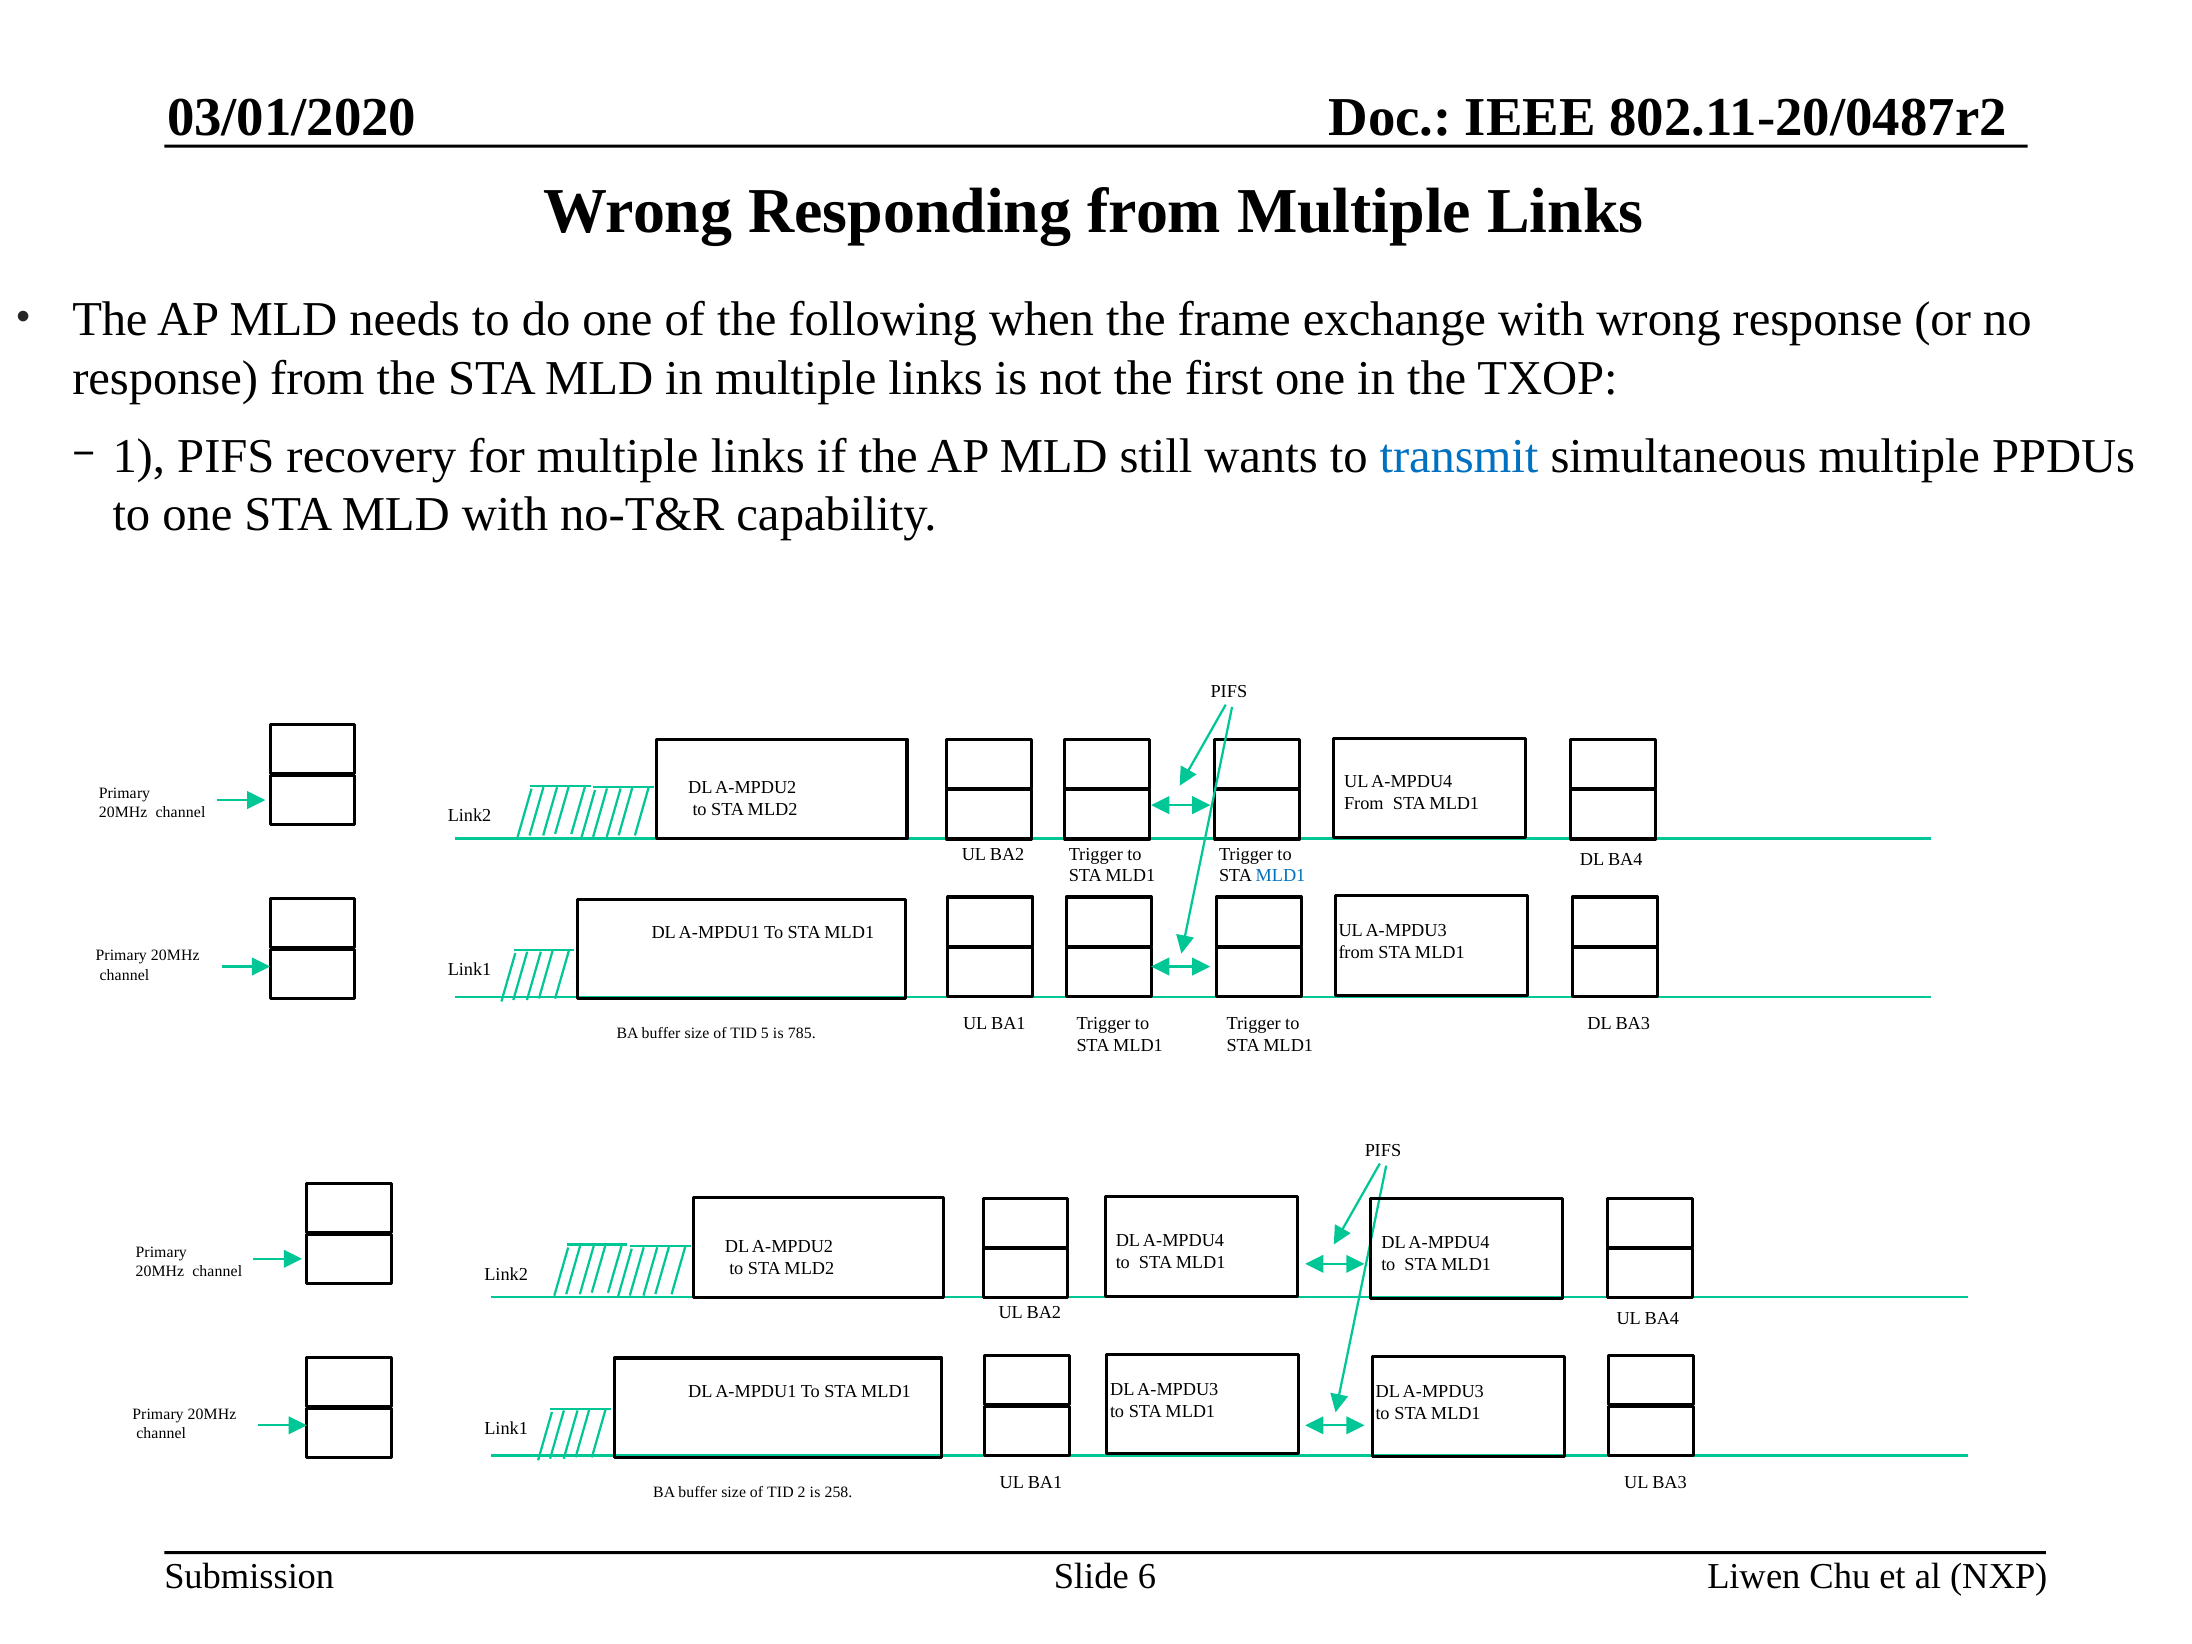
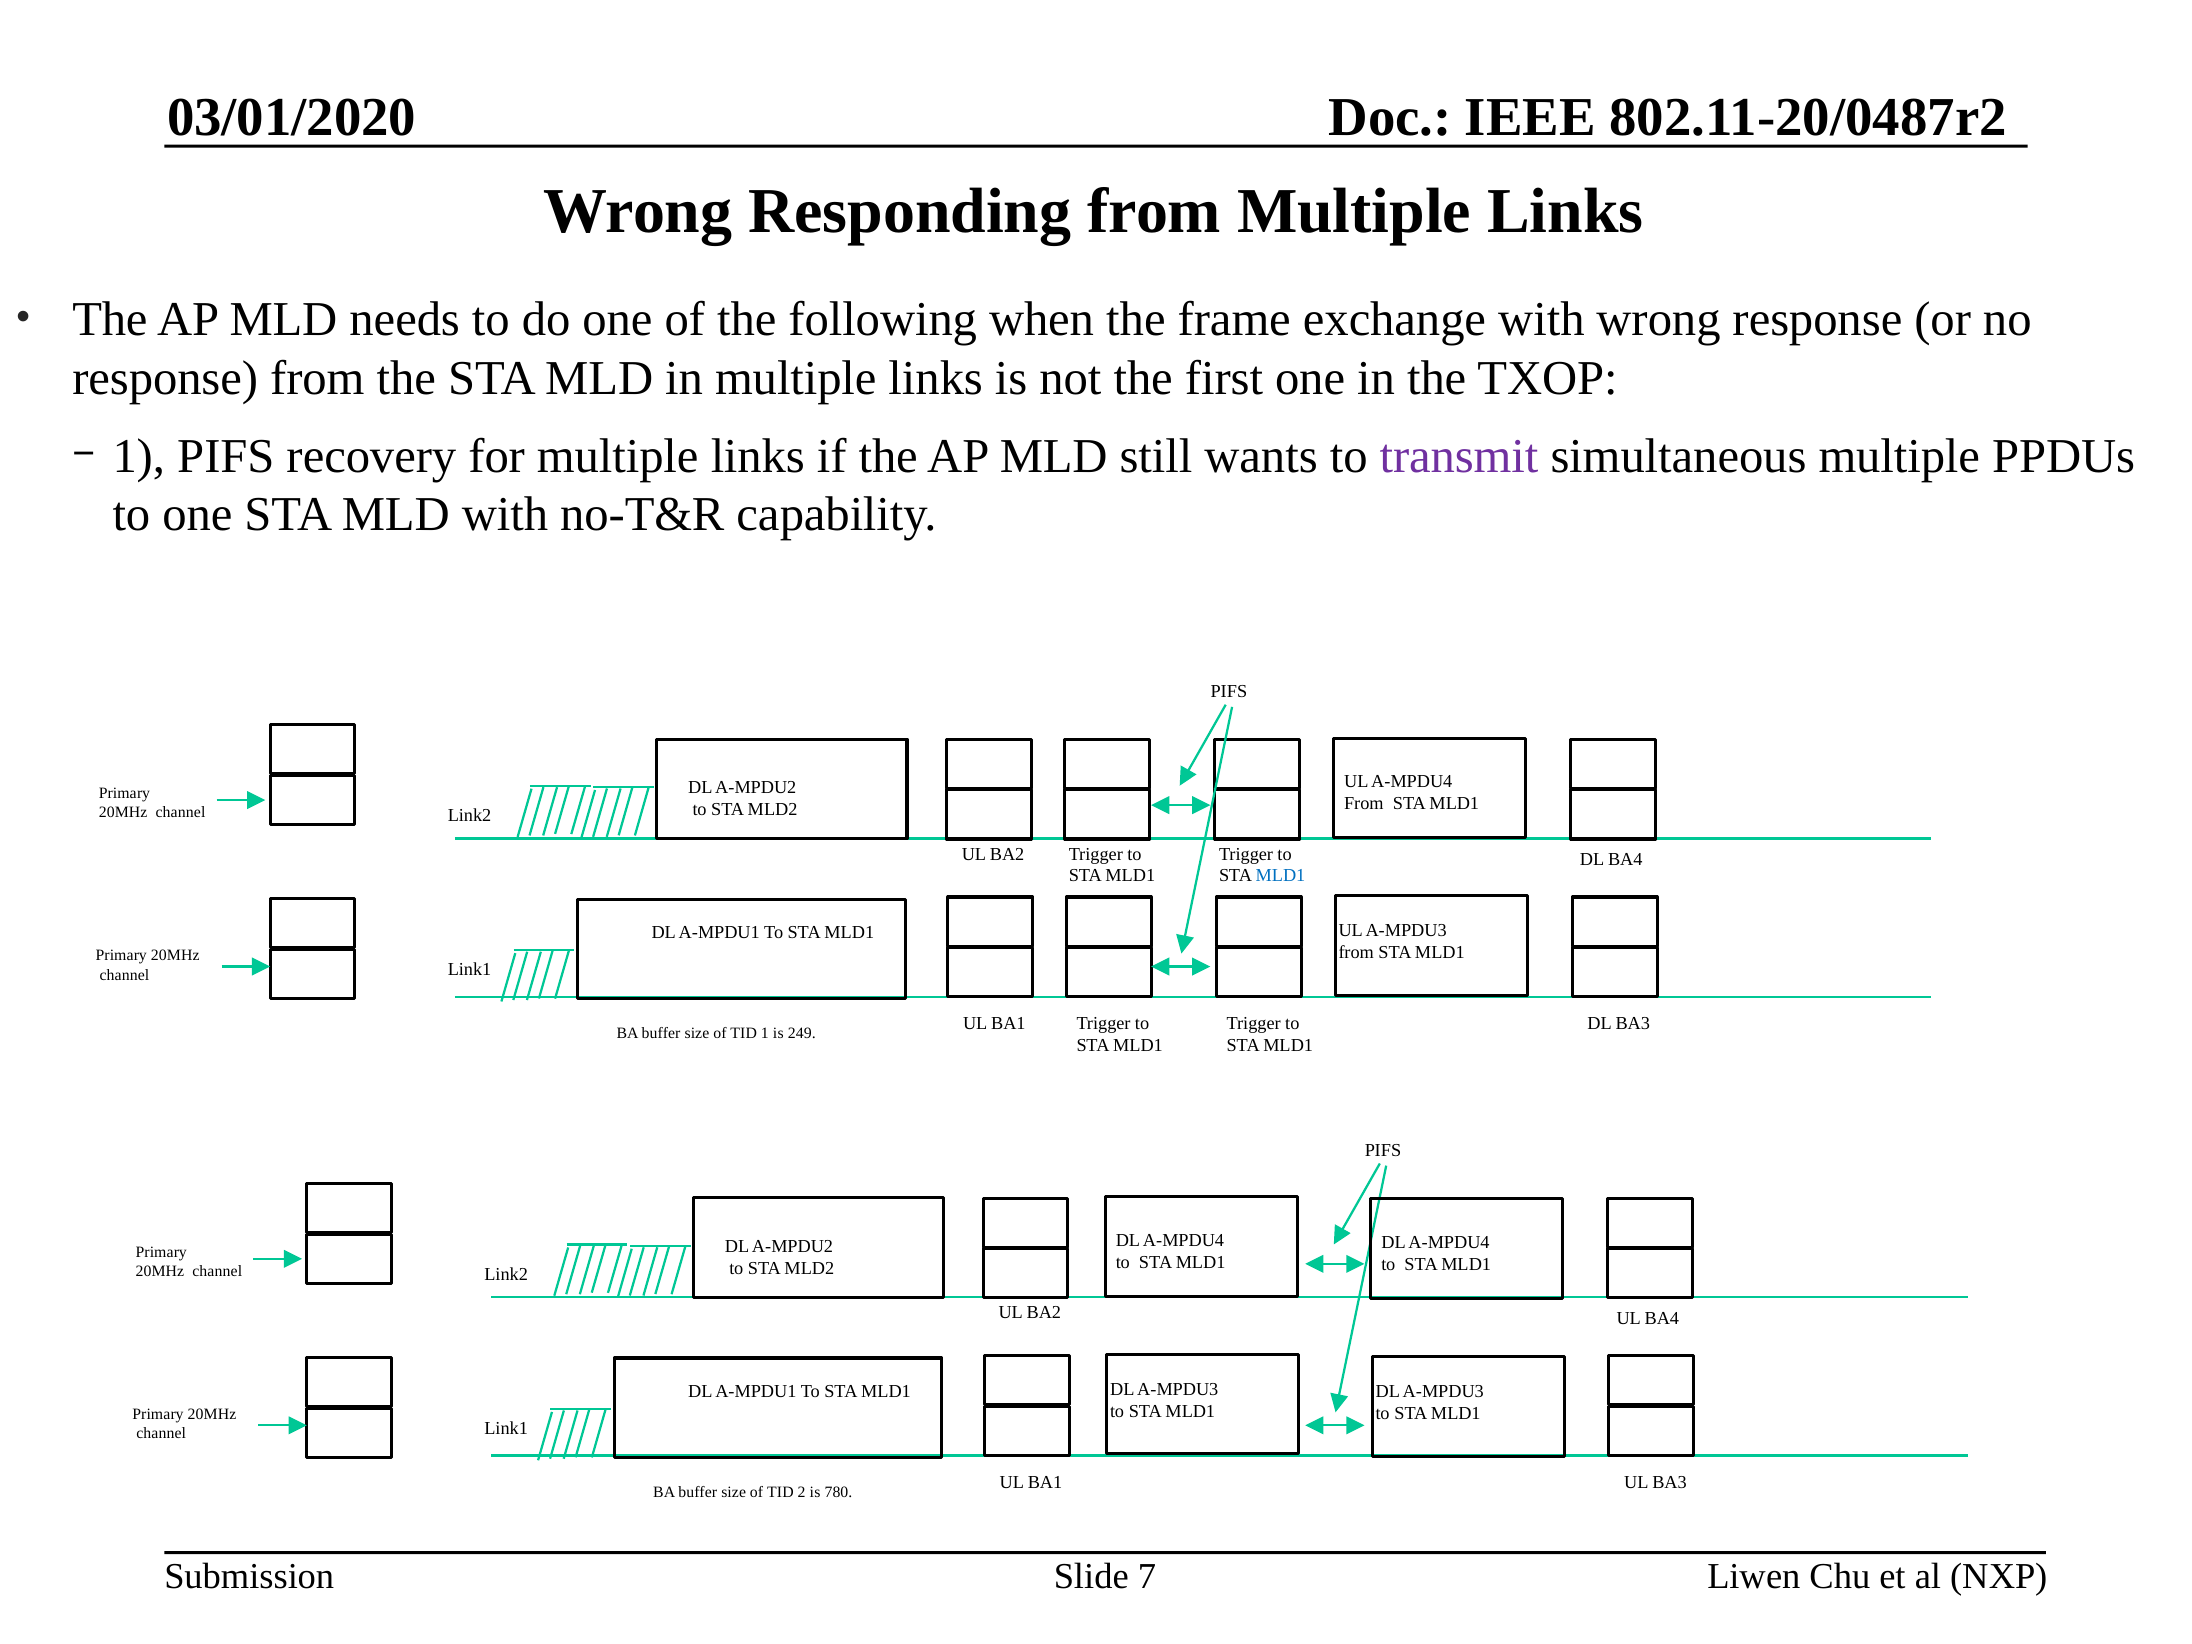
transmit colour: blue -> purple
TID 5: 5 -> 1
785: 785 -> 249
258: 258 -> 780
6: 6 -> 7
